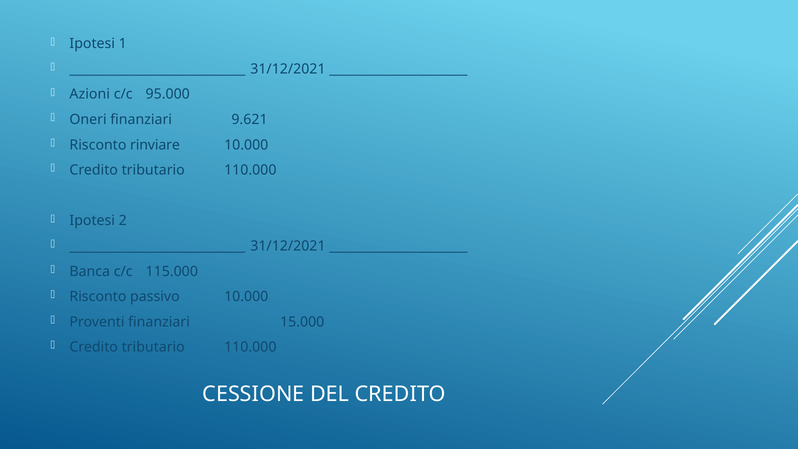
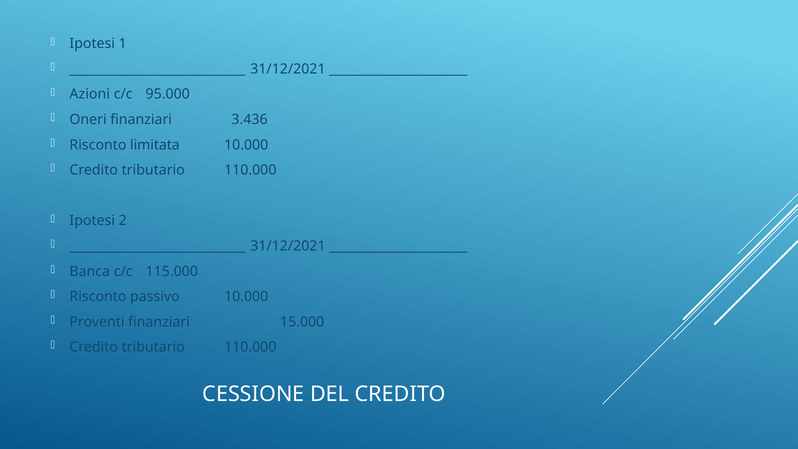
9.621: 9.621 -> 3.436
rinviare: rinviare -> limitata
